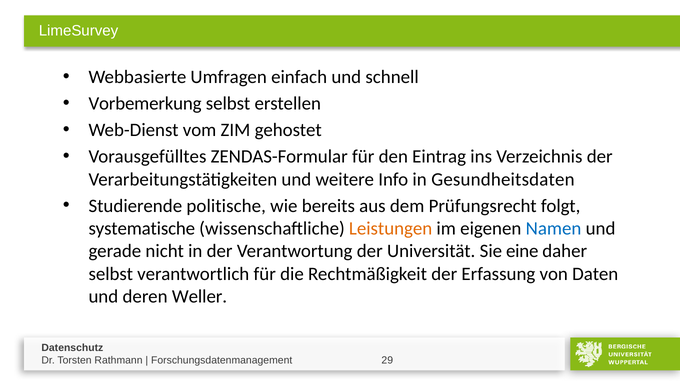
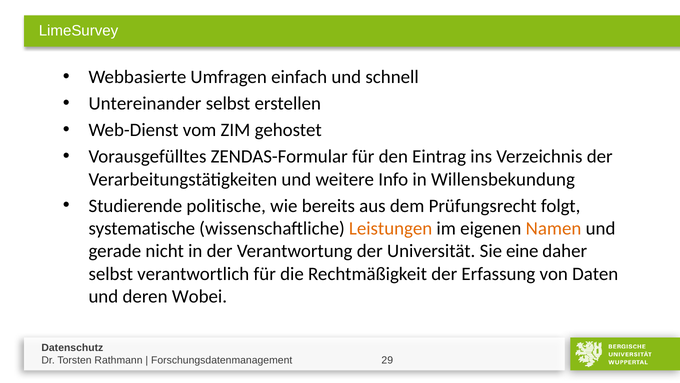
Vorbemerkung: Vorbemerkung -> Untereinander
Gesundheitsdaten: Gesundheitsdaten -> Willensbekundung
Namen colour: blue -> orange
Weller: Weller -> Wobei
